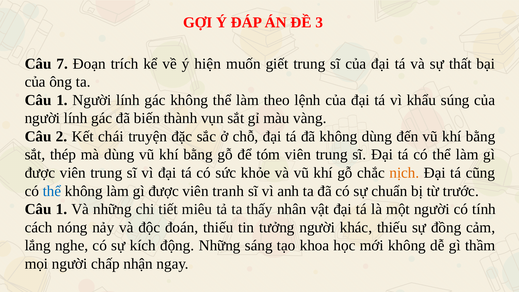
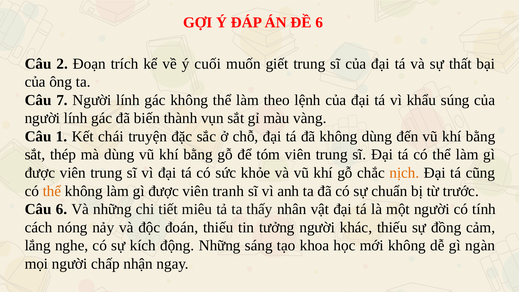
ĐỀ 3: 3 -> 6
7: 7 -> 2
hiện: hiện -> cuối
1 at (62, 100): 1 -> 7
2: 2 -> 1
thể at (52, 191) colour: blue -> orange
1 at (61, 209): 1 -> 6
thầm: thầm -> ngàn
